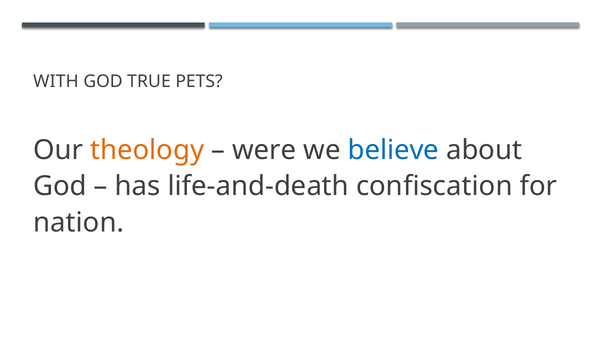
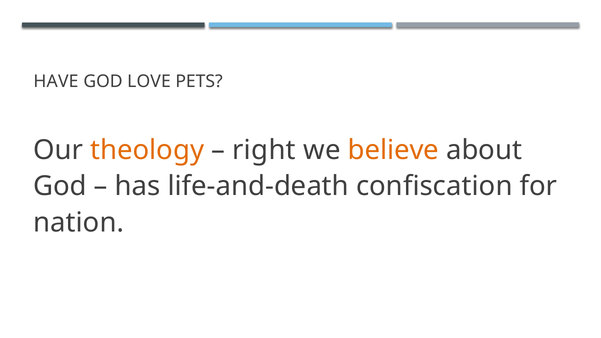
WITH: WITH -> HAVE
TRUE: TRUE -> LOVE
were: were -> right
believe colour: blue -> orange
